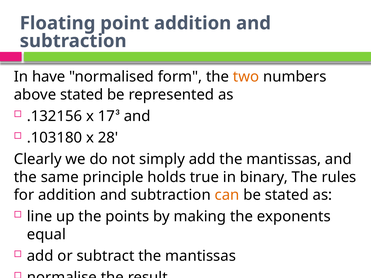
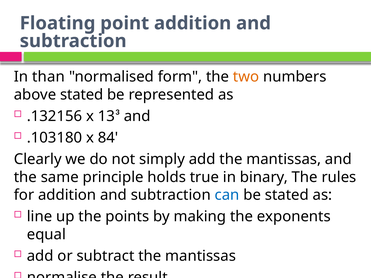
have: have -> than
17: 17 -> 13
28: 28 -> 84
can colour: orange -> blue
